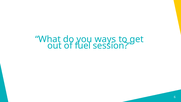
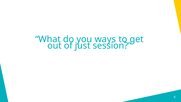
fuel: fuel -> just
